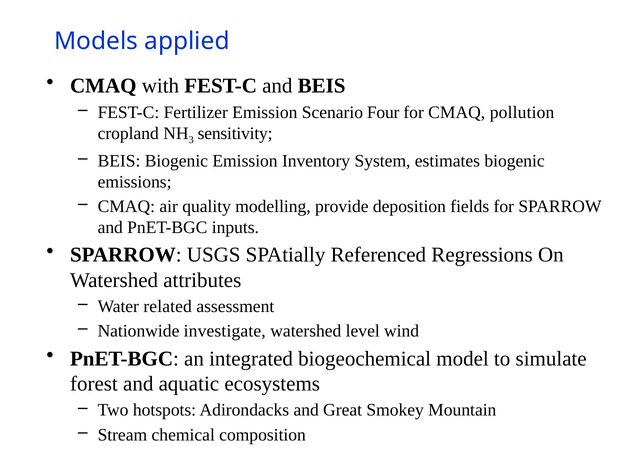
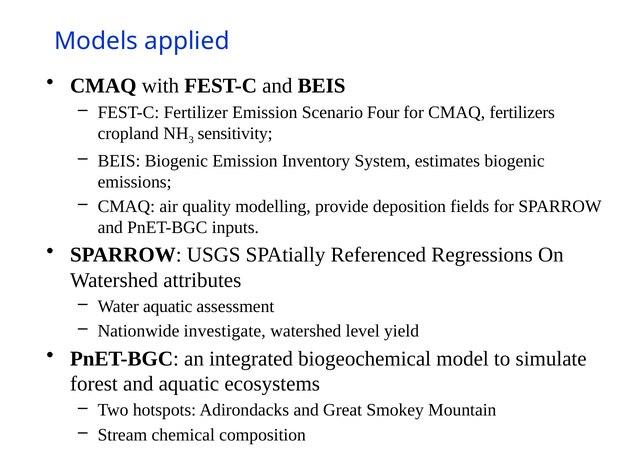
pollution: pollution -> fertilizers
Water related: related -> aquatic
wind: wind -> yield
